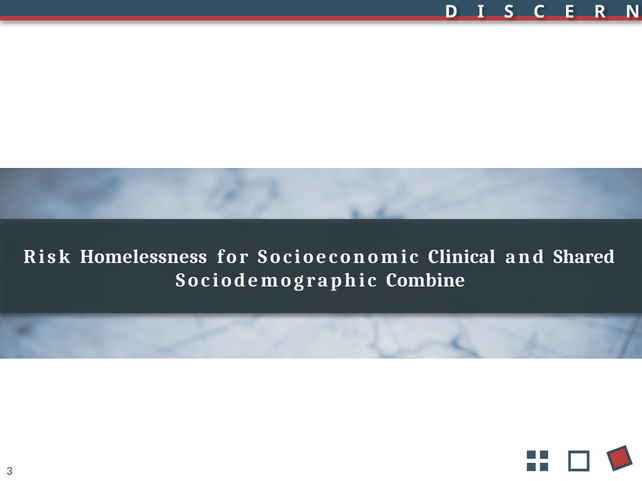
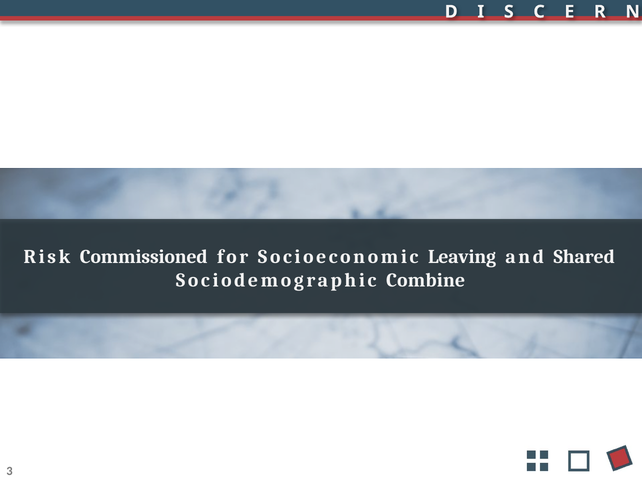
Homelessness: Homelessness -> Commissioned
Clinical: Clinical -> Leaving
